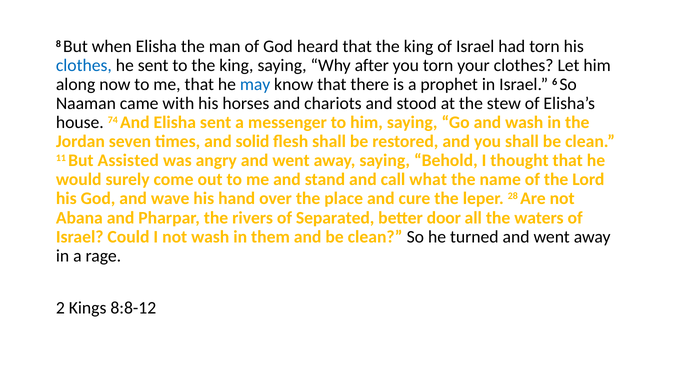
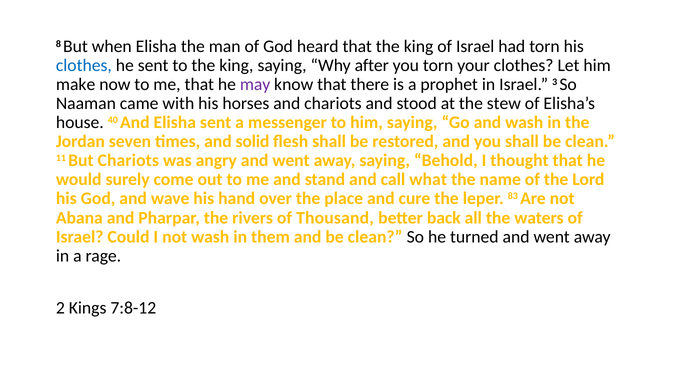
along: along -> make
may colour: blue -> purple
6: 6 -> 3
74: 74 -> 40
But Assisted: Assisted -> Chariots
28: 28 -> 83
Separated: Separated -> Thousand
door: door -> back
8:8-12: 8:8-12 -> 7:8-12
